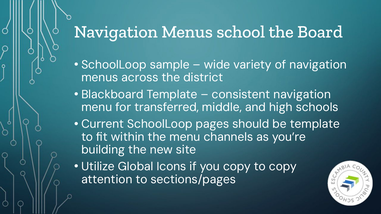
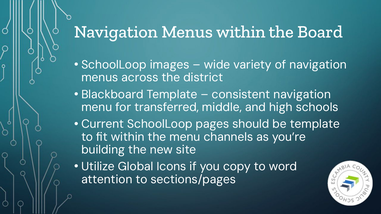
Menus school: school -> within
sample: sample -> images
to copy: copy -> word
